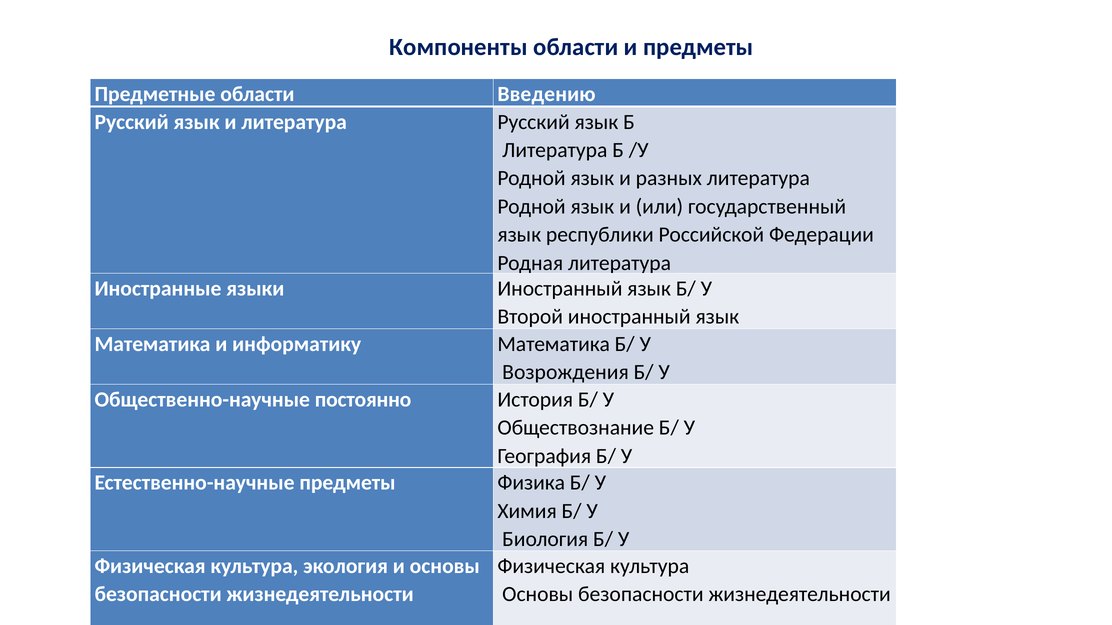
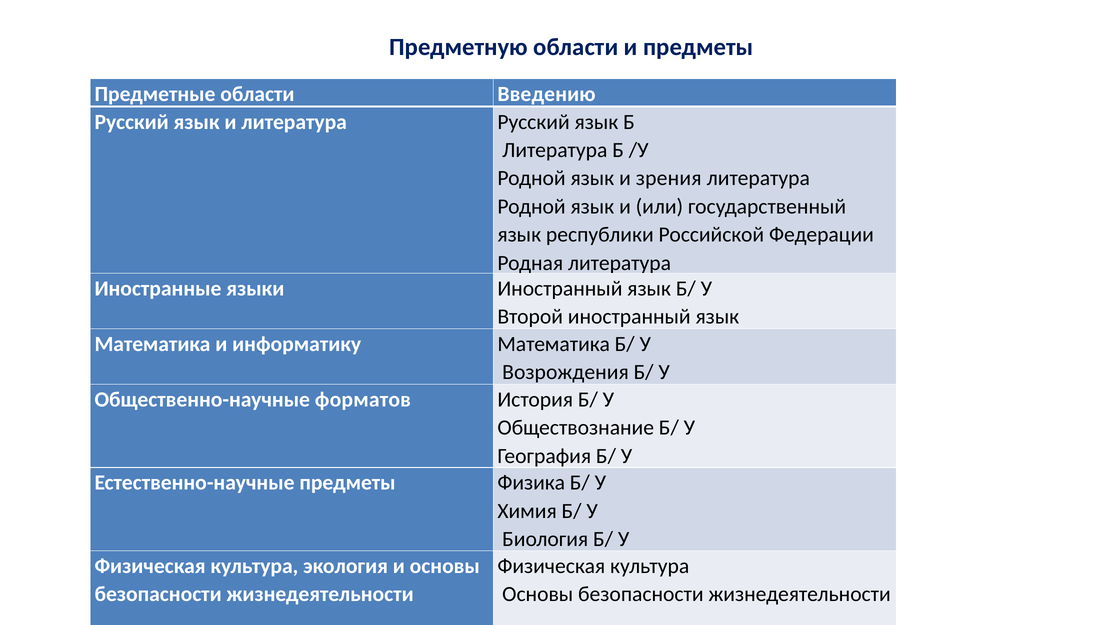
Компоненты: Компоненты -> Предметную
разных: разных -> зрения
постоянно: постоянно -> форматов
